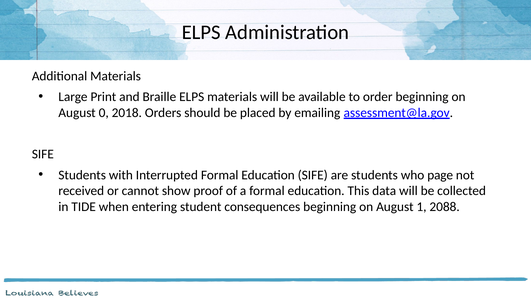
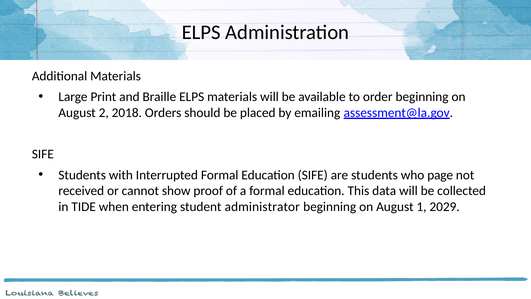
0: 0 -> 2
consequences: consequences -> administrator
2088: 2088 -> 2029
